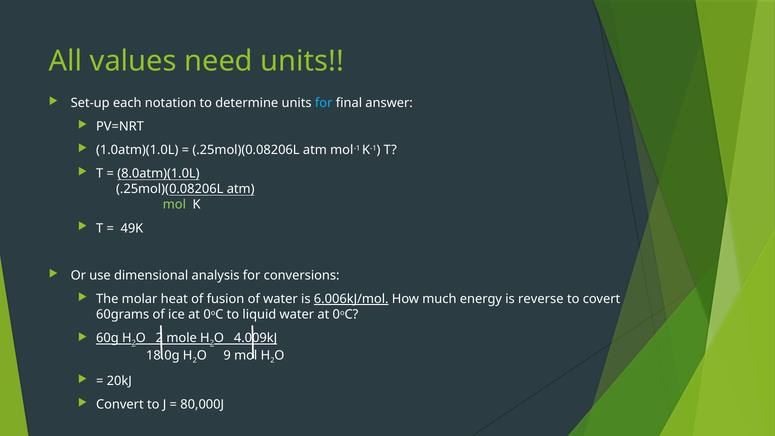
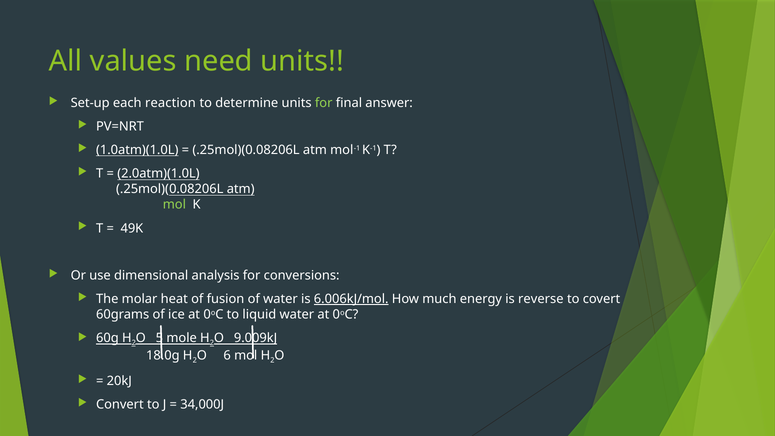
notation: notation -> reaction
for at (324, 103) colour: light blue -> light green
1.0atm)(1.0L underline: none -> present
8.0atm)(1.0L: 8.0atm)(1.0L -> 2.0atm)(1.0L
2 at (159, 338): 2 -> 5
4.009kJ: 4.009kJ -> 9.009kJ
9: 9 -> 6
80,000J: 80,000J -> 34,000J
